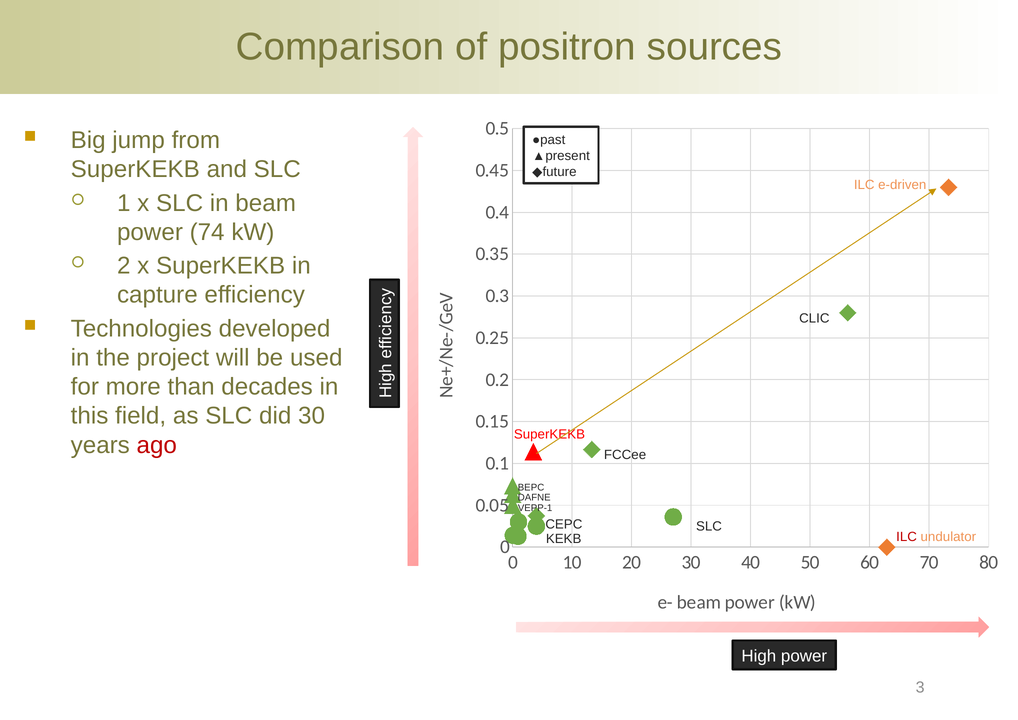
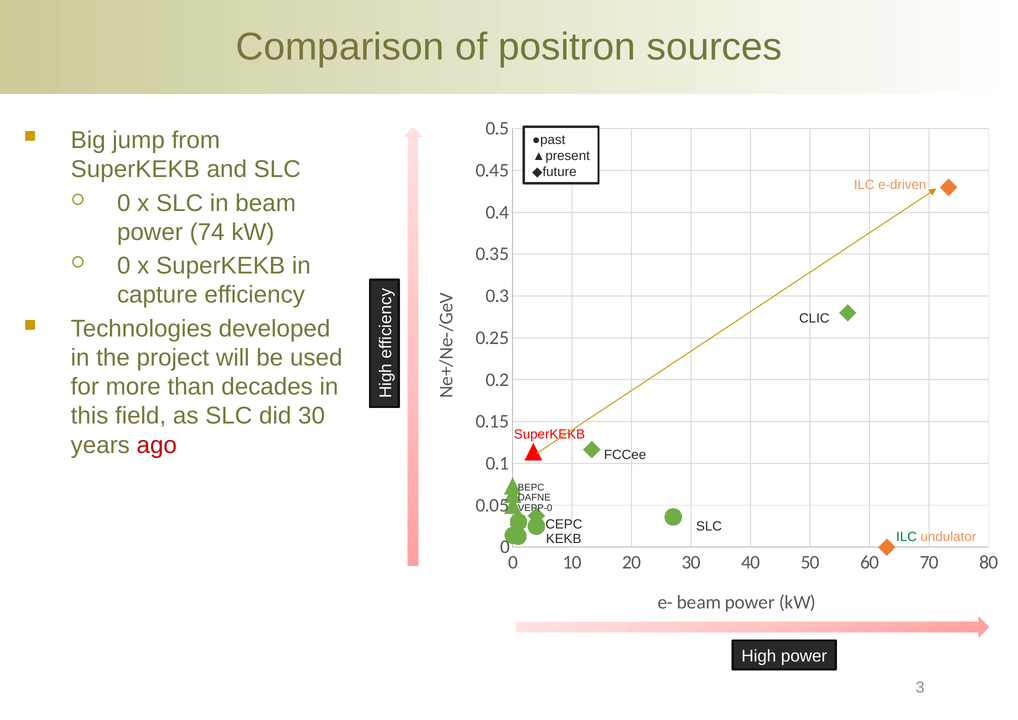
1 at (124, 203): 1 -> 0
2 at (124, 266): 2 -> 0
VEPP-1: VEPP-1 -> VEPP-0
ILC at (907, 537) colour: red -> green
